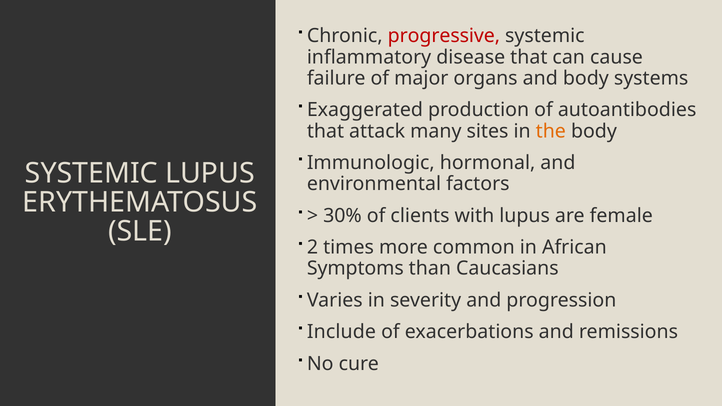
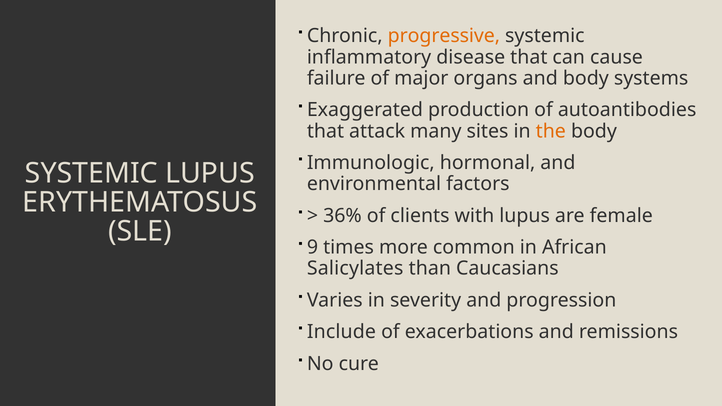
progressive colour: red -> orange
30%: 30% -> 36%
2: 2 -> 9
Symptoms: Symptoms -> Salicylates
